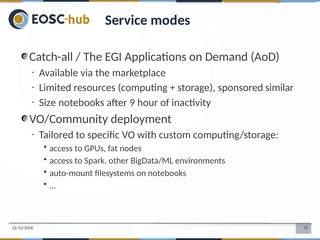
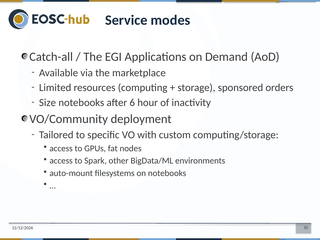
similar: similar -> orders
9: 9 -> 6
